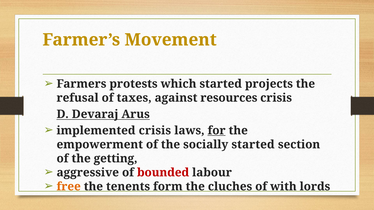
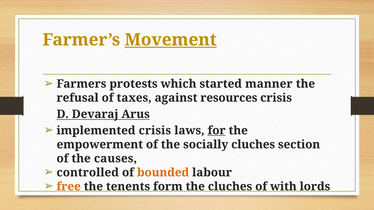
Movement underline: none -> present
projects: projects -> manner
socially started: started -> cluches
getting: getting -> causes
aggressive: aggressive -> controlled
bounded colour: red -> orange
